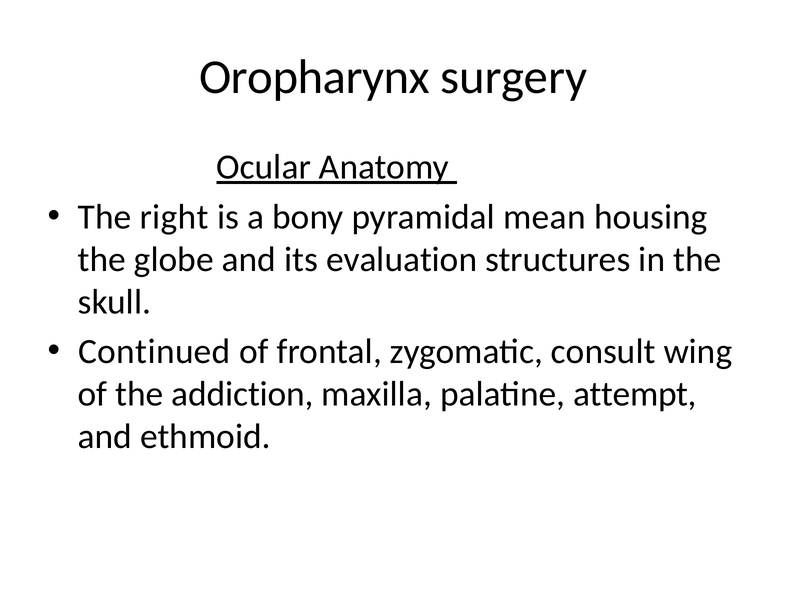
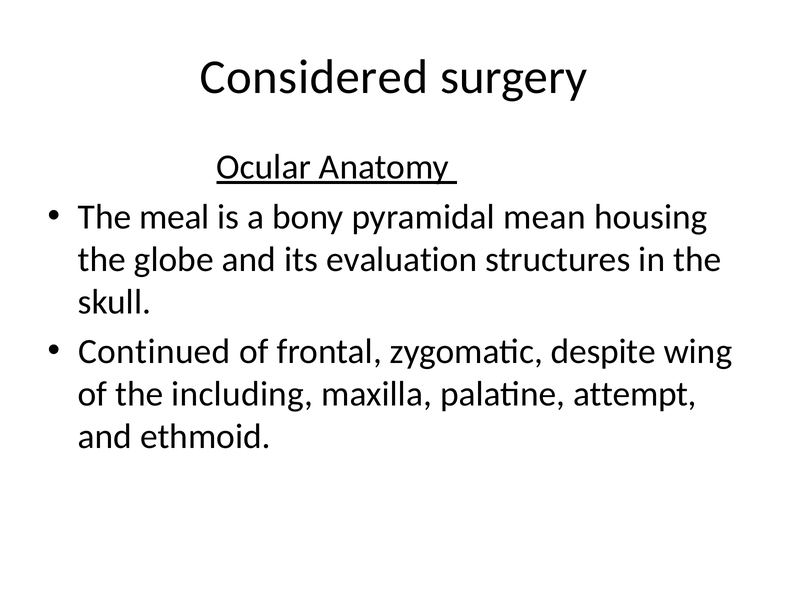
Oropharynx: Oropharynx -> Considered
right: right -> meal
consult: consult -> despite
addiction: addiction -> including
